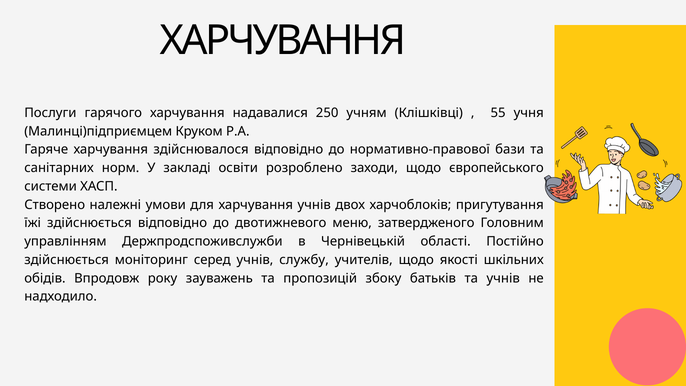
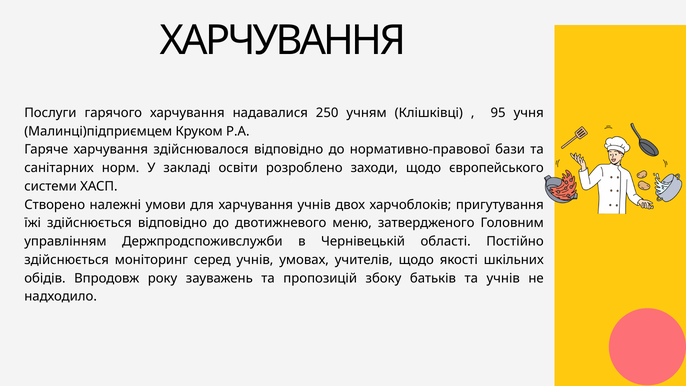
55: 55 -> 95
службу: службу -> умовах
